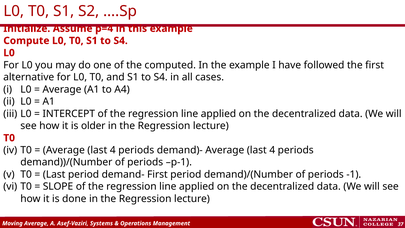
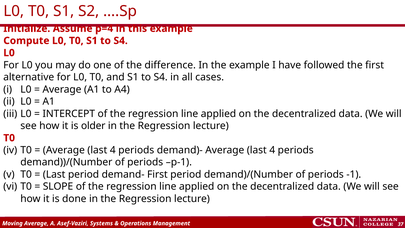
computed: computed -> difference
